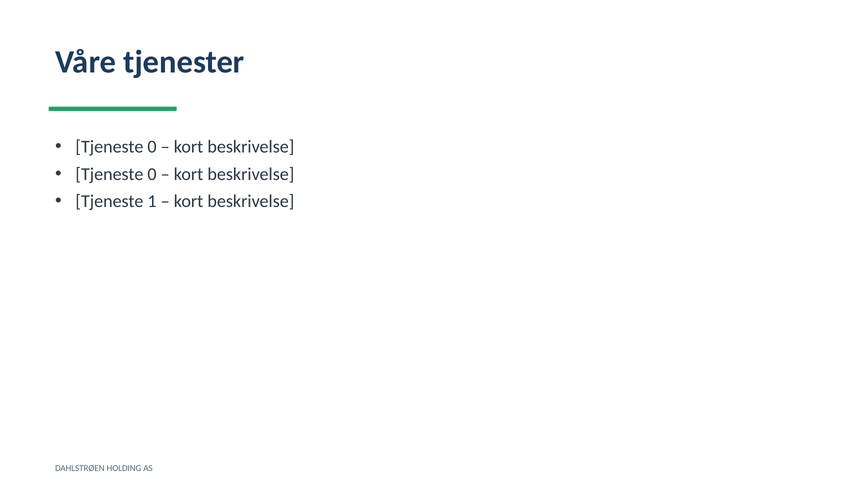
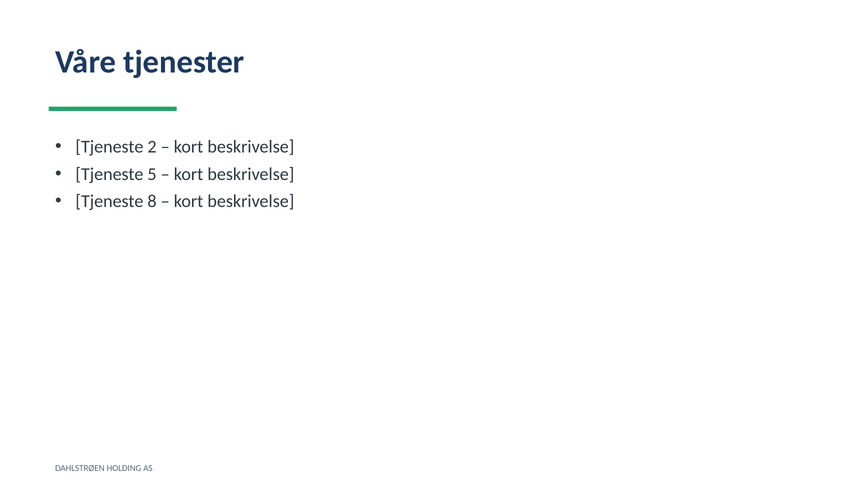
0 at (152, 147): 0 -> 2
0 at (152, 174): 0 -> 5
1: 1 -> 8
